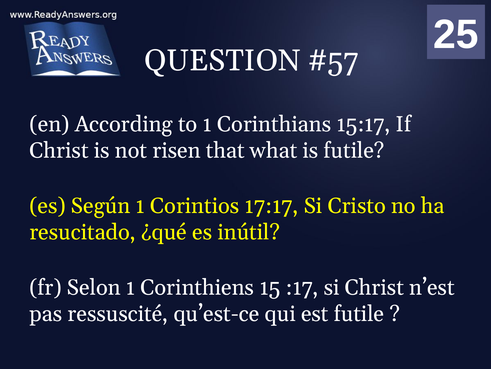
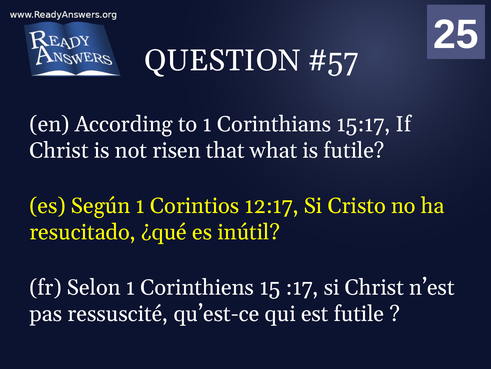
17:17: 17:17 -> 12:17
